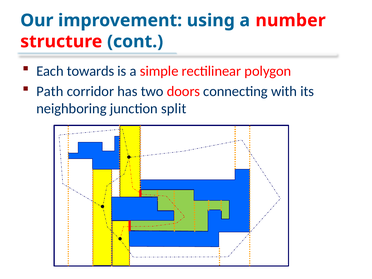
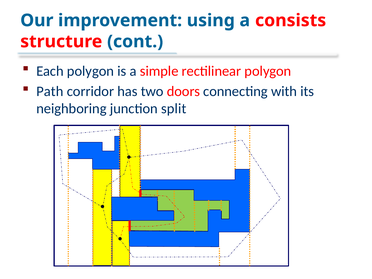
number: number -> consists
Each towards: towards -> polygon
